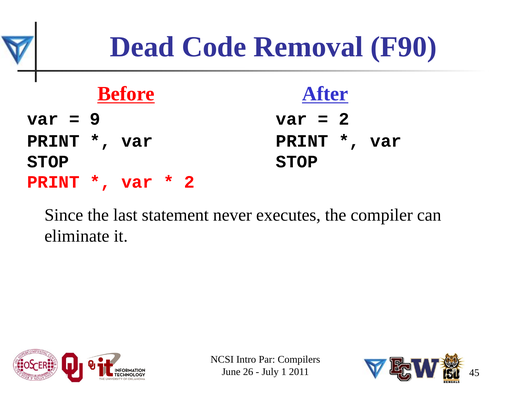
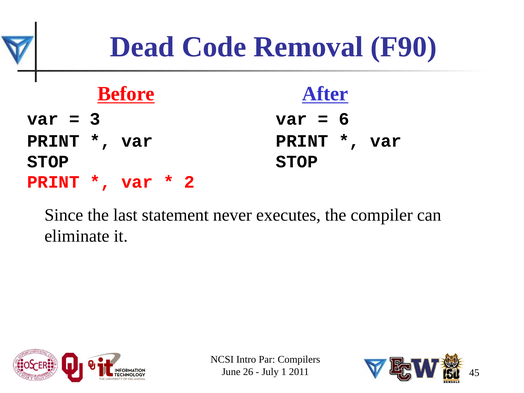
2 at (344, 119): 2 -> 6
9: 9 -> 3
